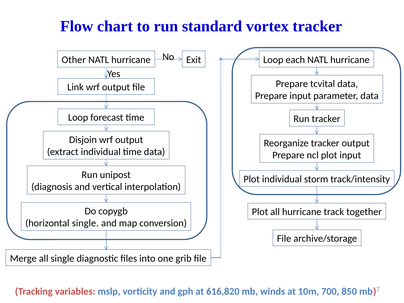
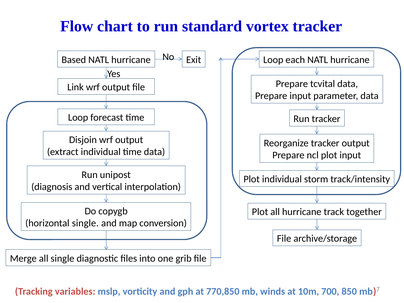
Other: Other -> Based
616,820: 616,820 -> 770,850
